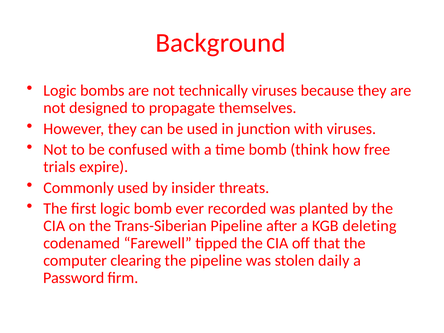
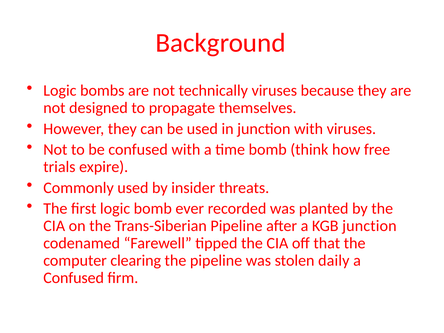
KGB deleting: deleting -> junction
Password at (74, 278): Password -> Confused
